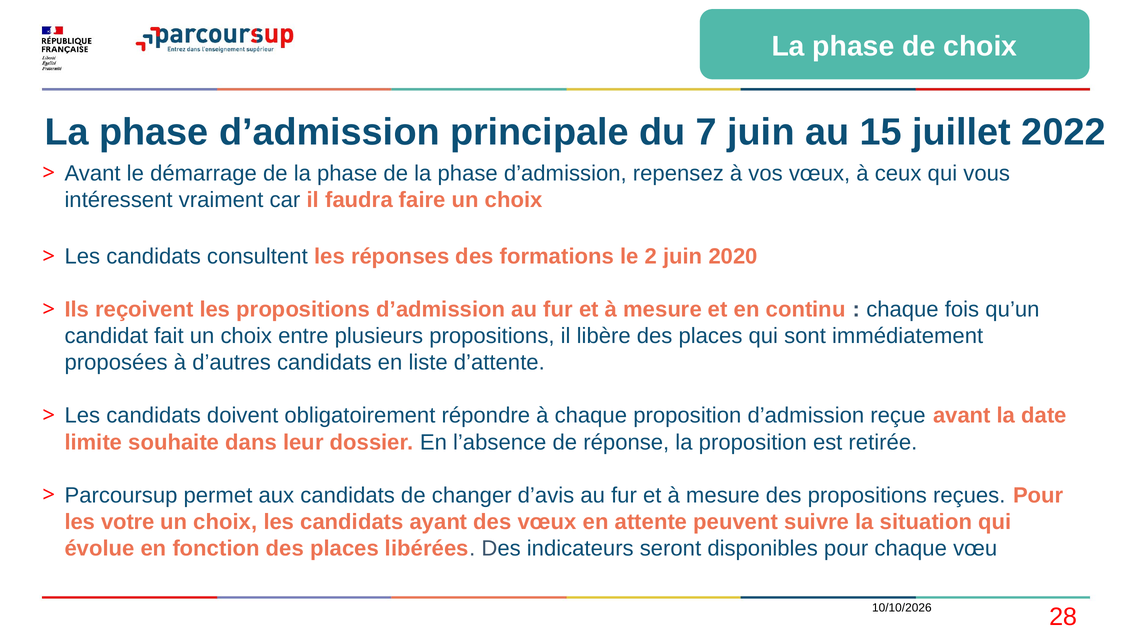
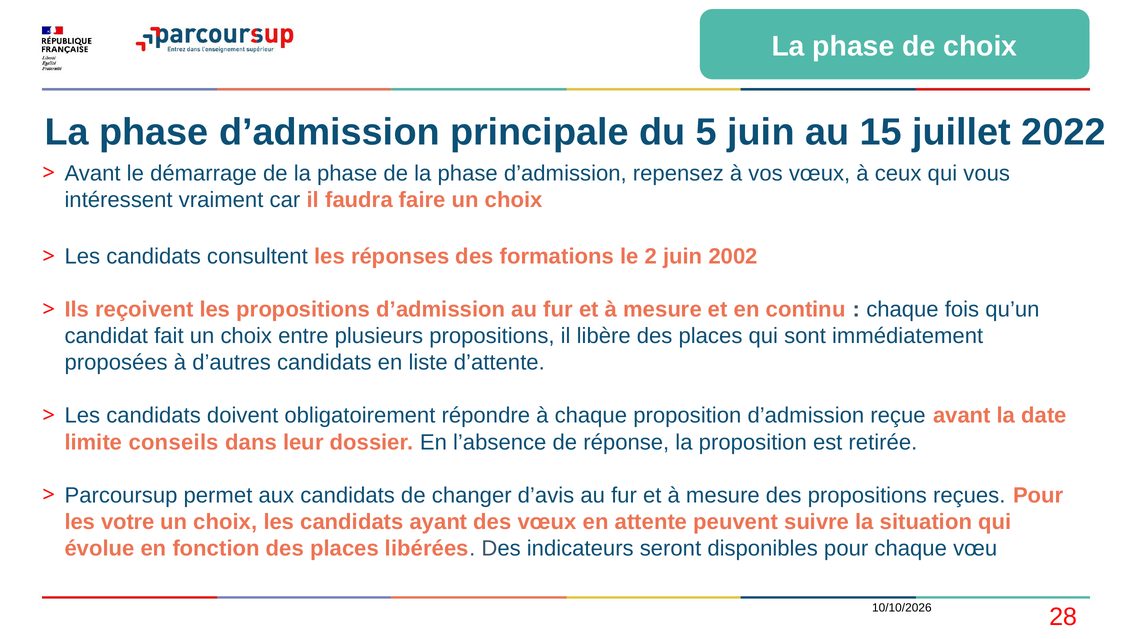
7: 7 -> 5
2020: 2020 -> 2002
souhaite: souhaite -> conseils
